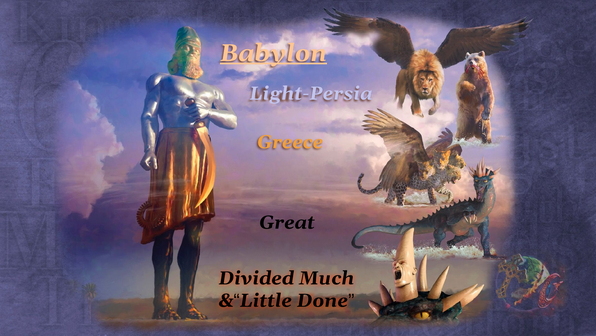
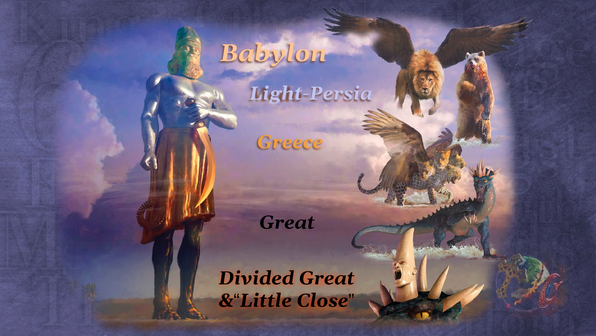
Babylon underline: present -> none
Divided Much: Much -> Great
Done: Done -> Close
